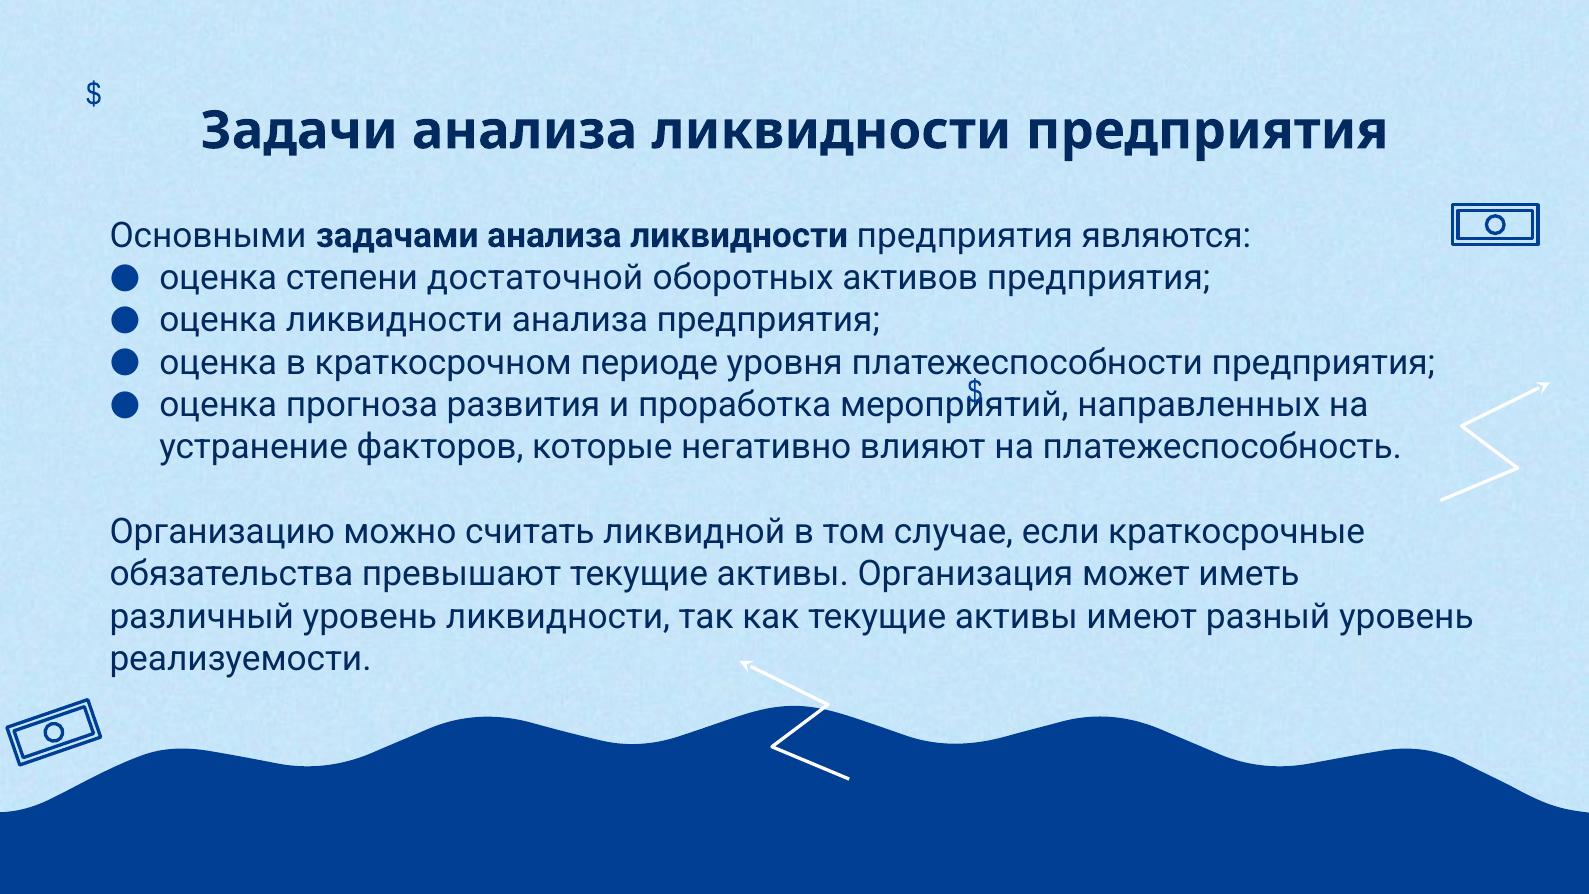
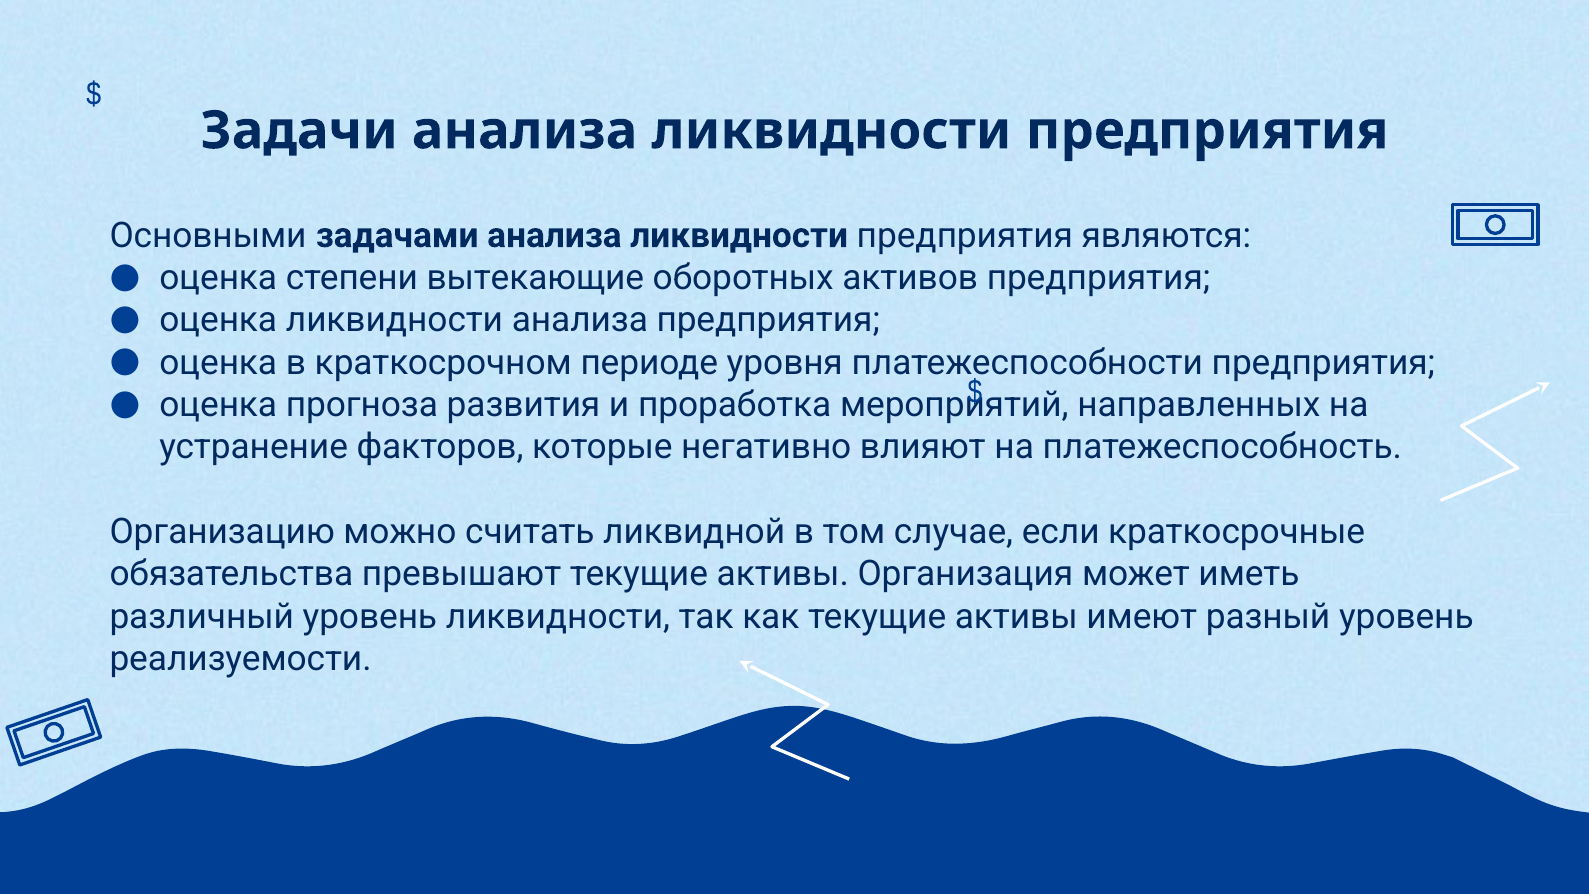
достаточной: достаточной -> вытекающие
